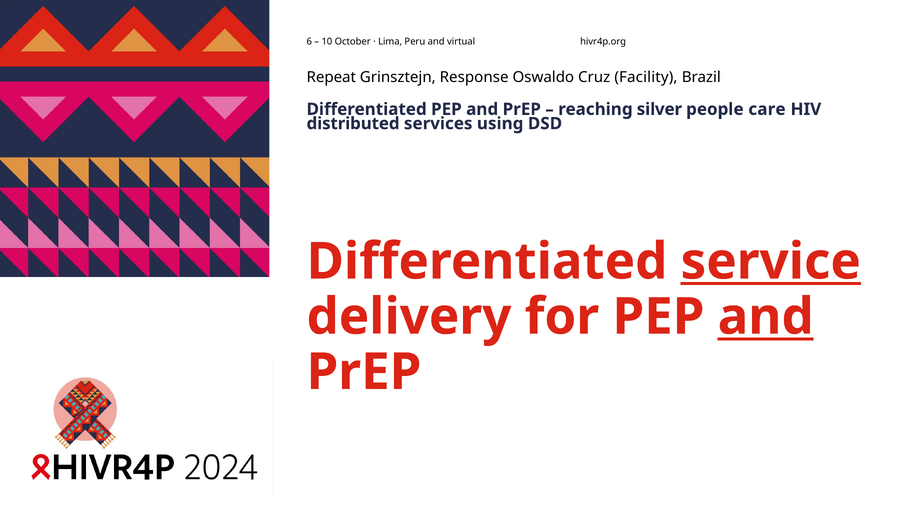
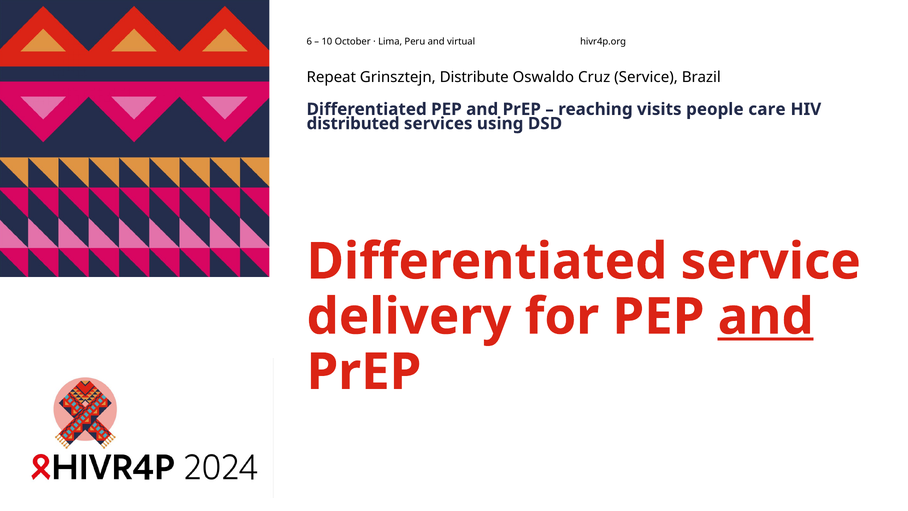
Response: Response -> Distribute
Cruz Facility: Facility -> Service
silver: silver -> visits
service at (771, 262) underline: present -> none
